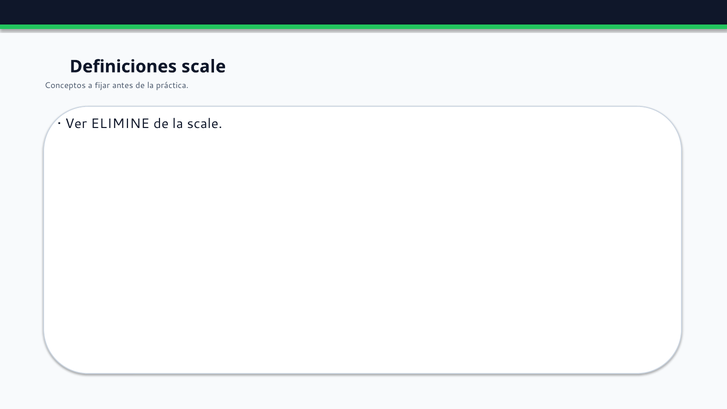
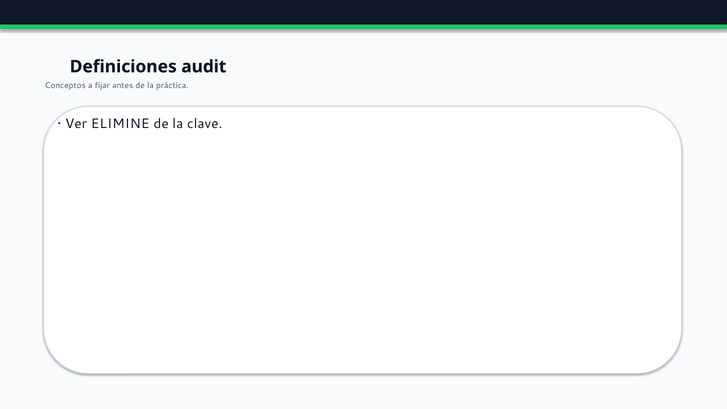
Definiciones scale: scale -> audit
la scale: scale -> clave
